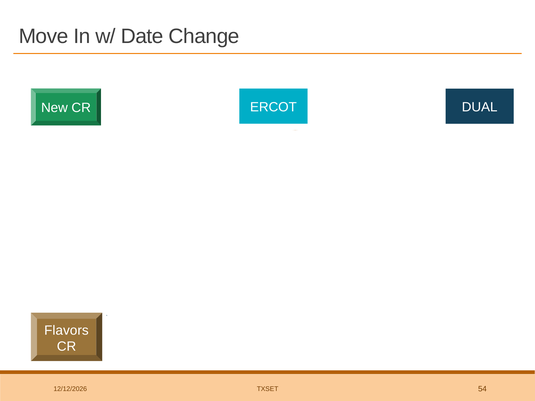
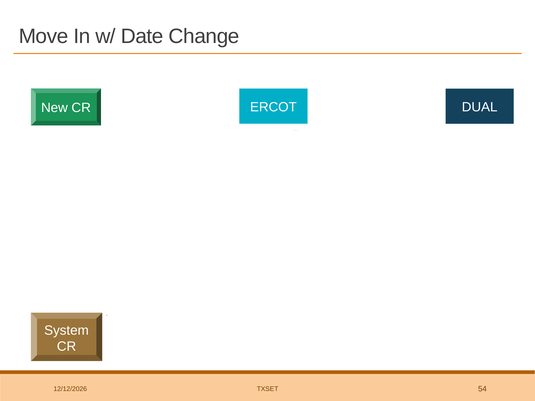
Flavors: Flavors -> System
